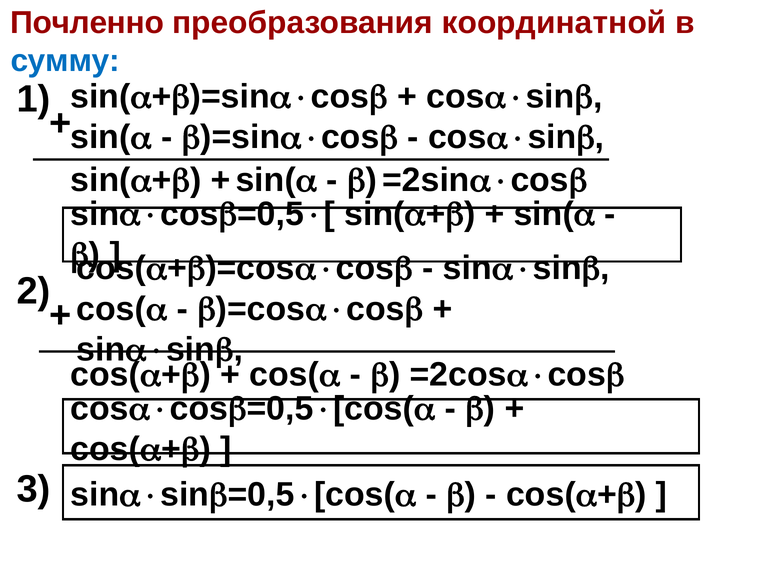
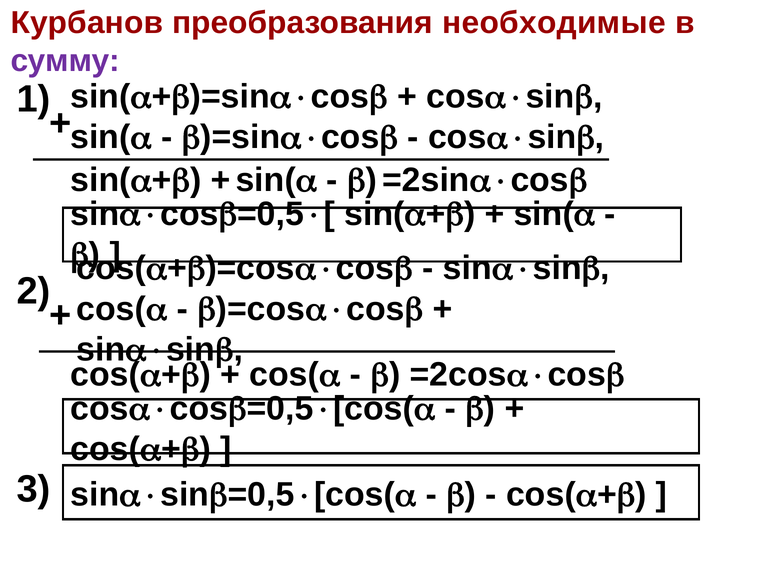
Почленно: Почленно -> Курбанов
координатной: координатной -> необходимые
сумму colour: blue -> purple
